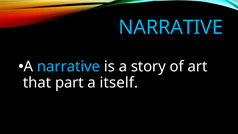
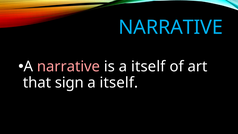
narrative at (69, 67) colour: light blue -> pink
is a story: story -> itself
part: part -> sign
